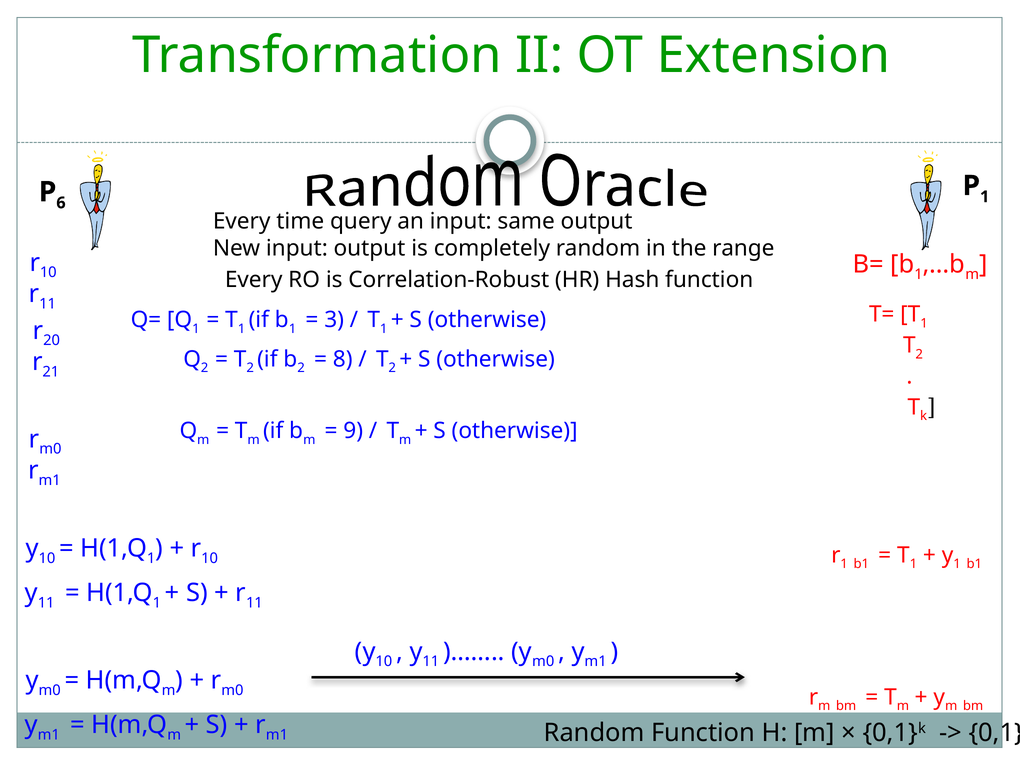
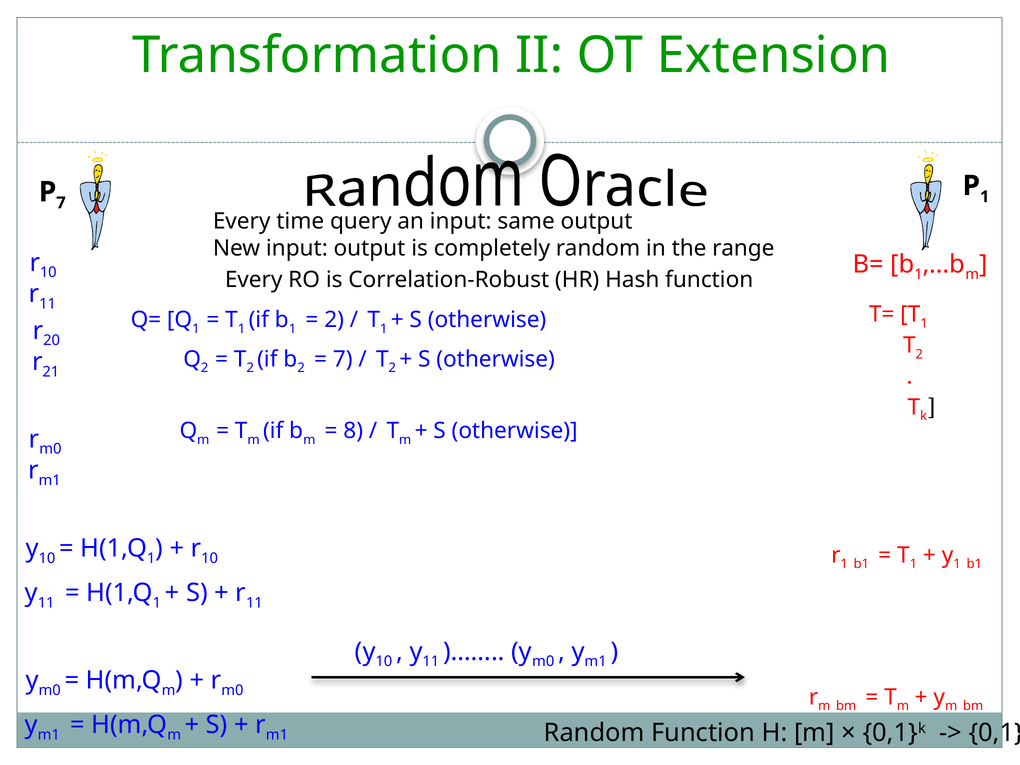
6 at (61, 203): 6 -> 7
3 at (334, 320): 3 -> 2
8 at (343, 359): 8 -> 7
9: 9 -> 8
